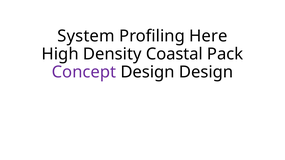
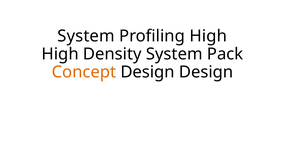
Profiling Here: Here -> High
Density Coastal: Coastal -> System
Concept colour: purple -> orange
